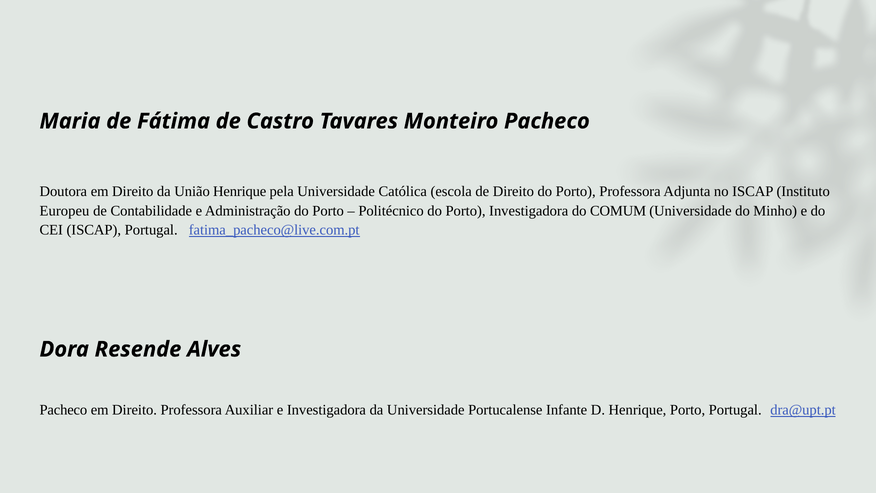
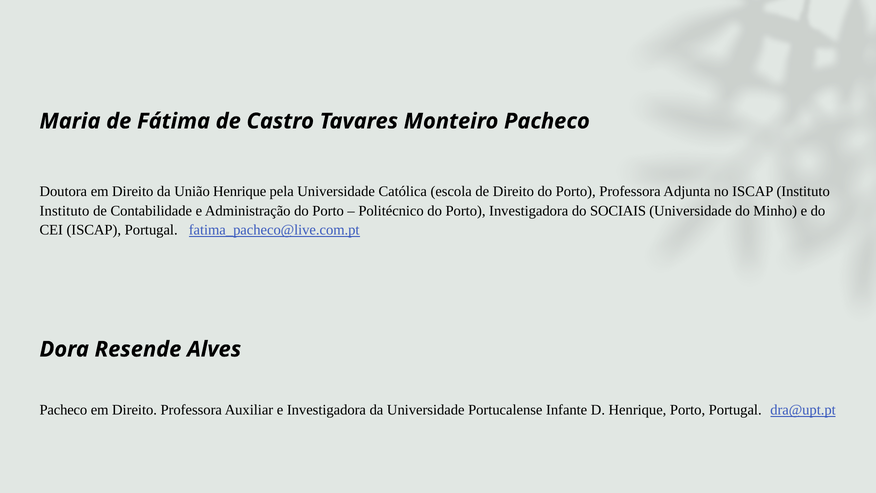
Europeu at (64, 211): Europeu -> Instituto
COMUM: COMUM -> SOCIAIS
